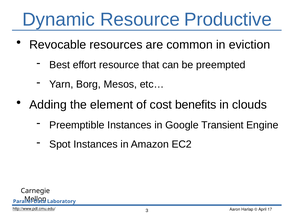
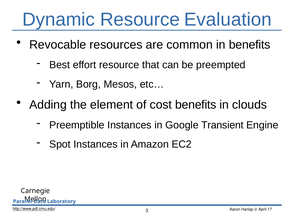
Productive: Productive -> Evaluation
in eviction: eviction -> benefits
